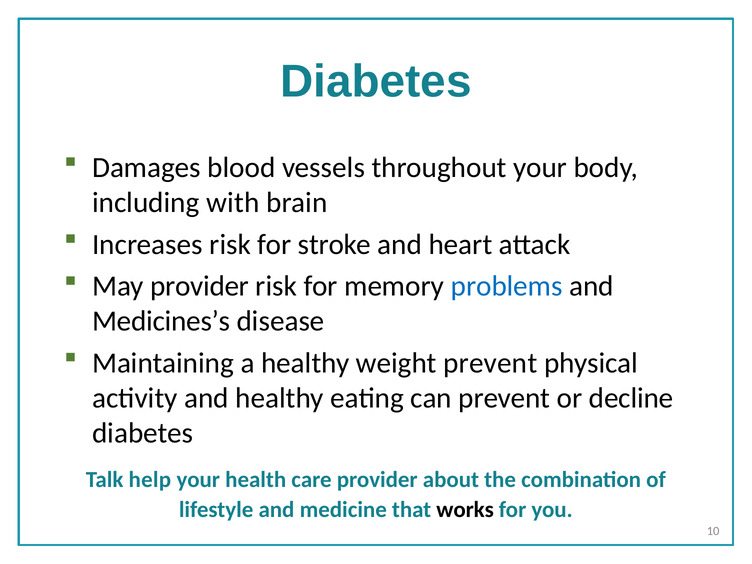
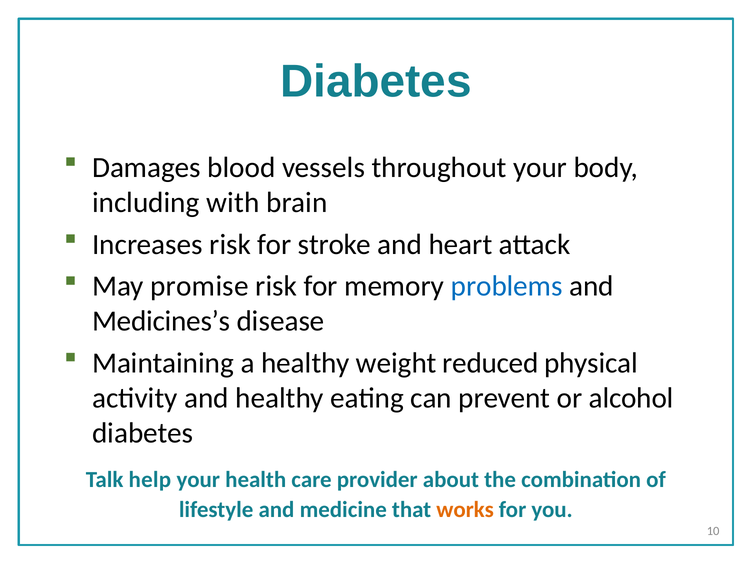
May provider: provider -> promise
weight prevent: prevent -> reduced
decline: decline -> alcohol
works colour: black -> orange
